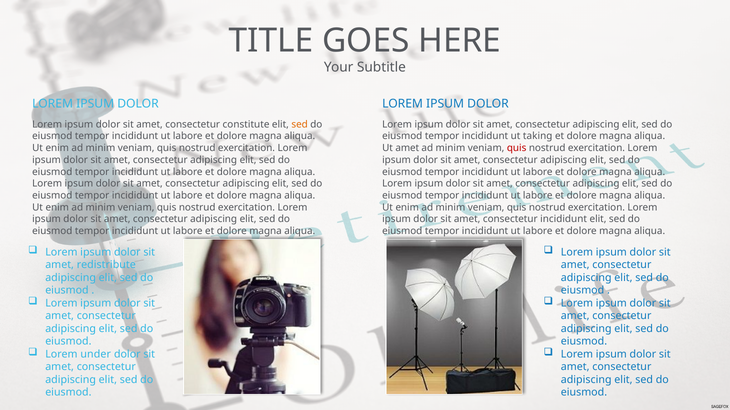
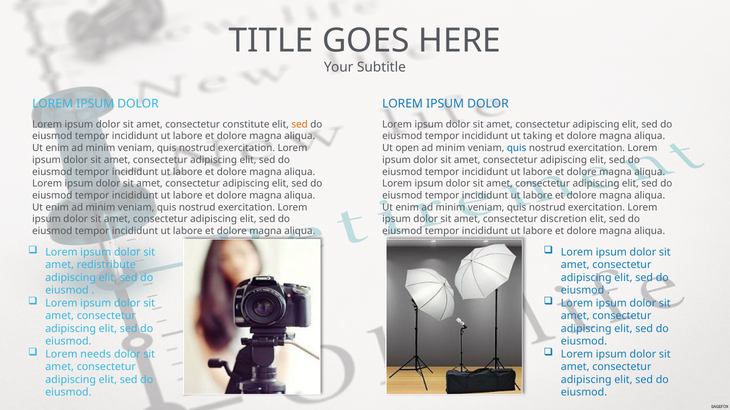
Ut amet: amet -> open
quis at (517, 148) colour: red -> blue
consectetur incididunt: incididunt -> discretion
under: under -> needs
